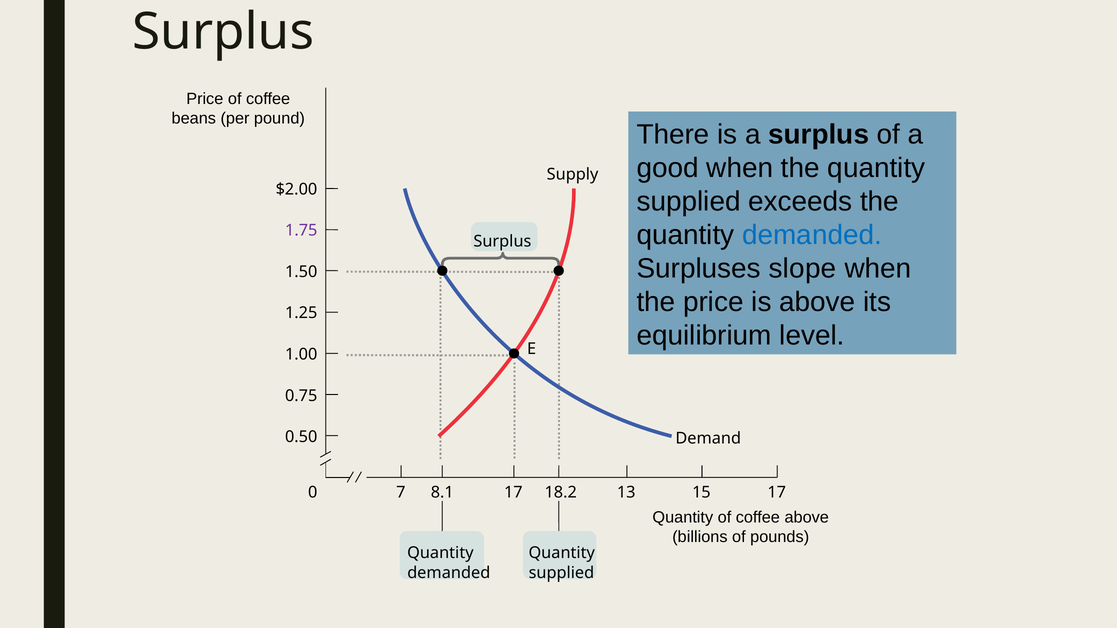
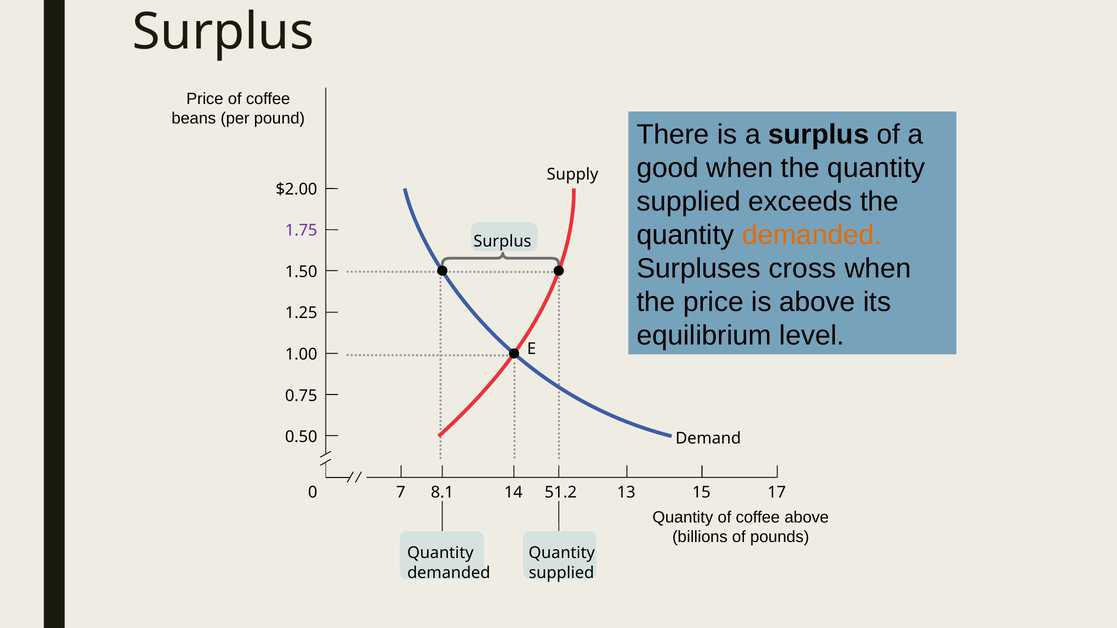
demanded at (812, 235) colour: blue -> orange
slope: slope -> cross
0 17: 17 -> 14
18.2: 18.2 -> 51.2
